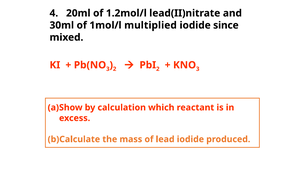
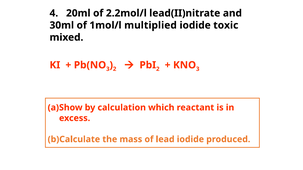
1.2mol/l: 1.2mol/l -> 2.2mol/l
since: since -> toxic
